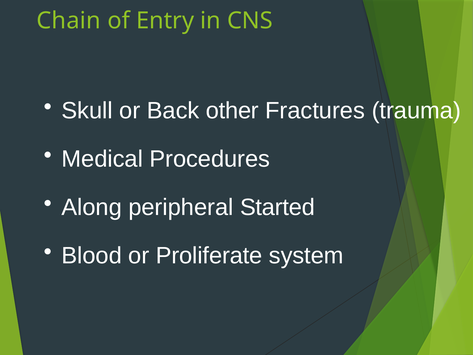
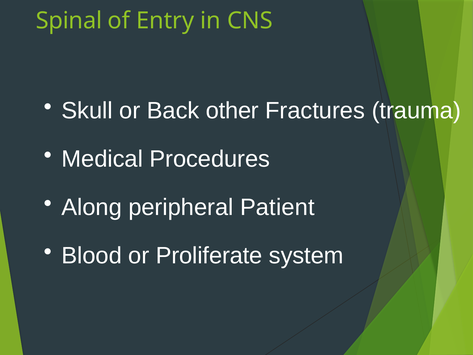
Chain: Chain -> Spinal
Started: Started -> Patient
